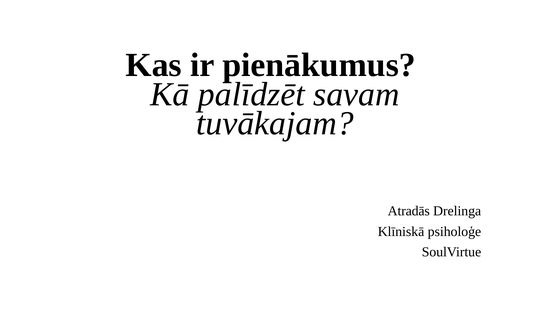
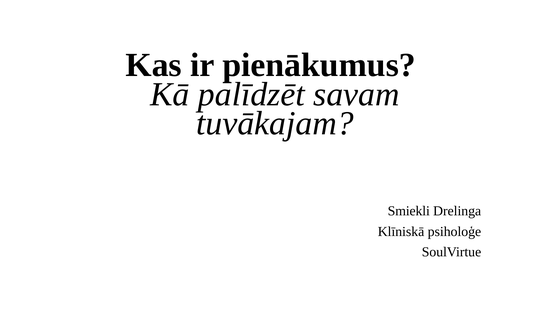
Atradās: Atradās -> Smiekli
